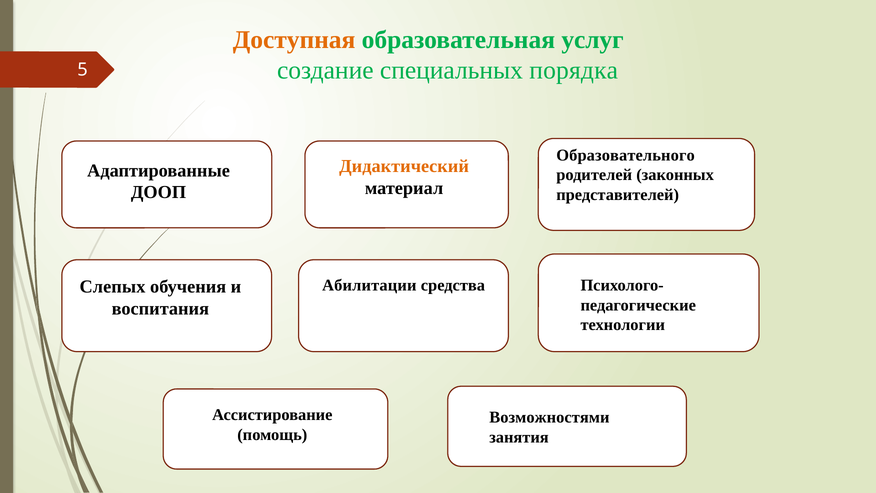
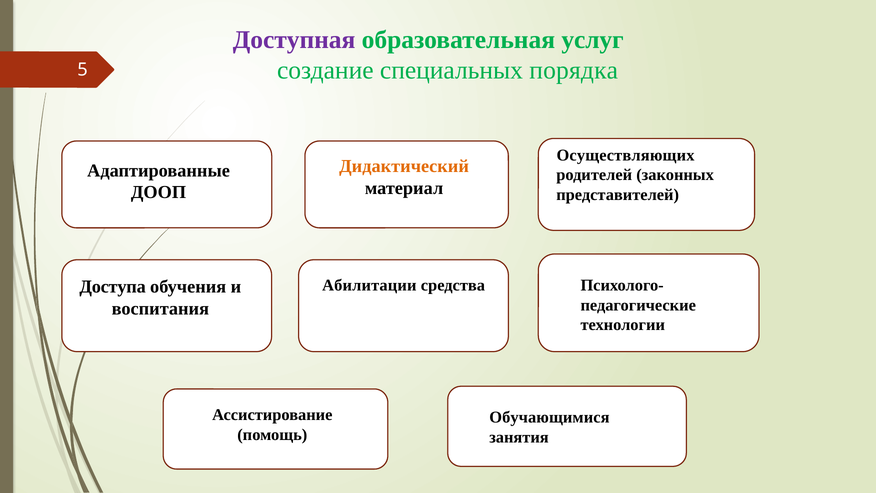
Доступная colour: orange -> purple
Образовательного: Образовательного -> Осуществляющих
Слепых: Слепых -> Доступа
Возможностями: Возможностями -> Обучающимися
